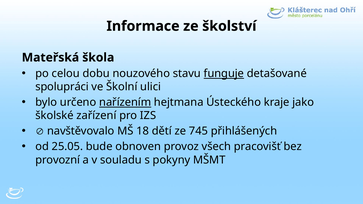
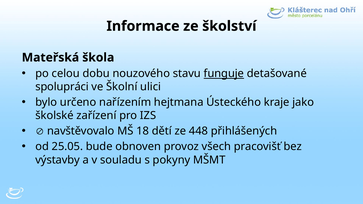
nařízením underline: present -> none
745: 745 -> 448
provozní: provozní -> výstavby
